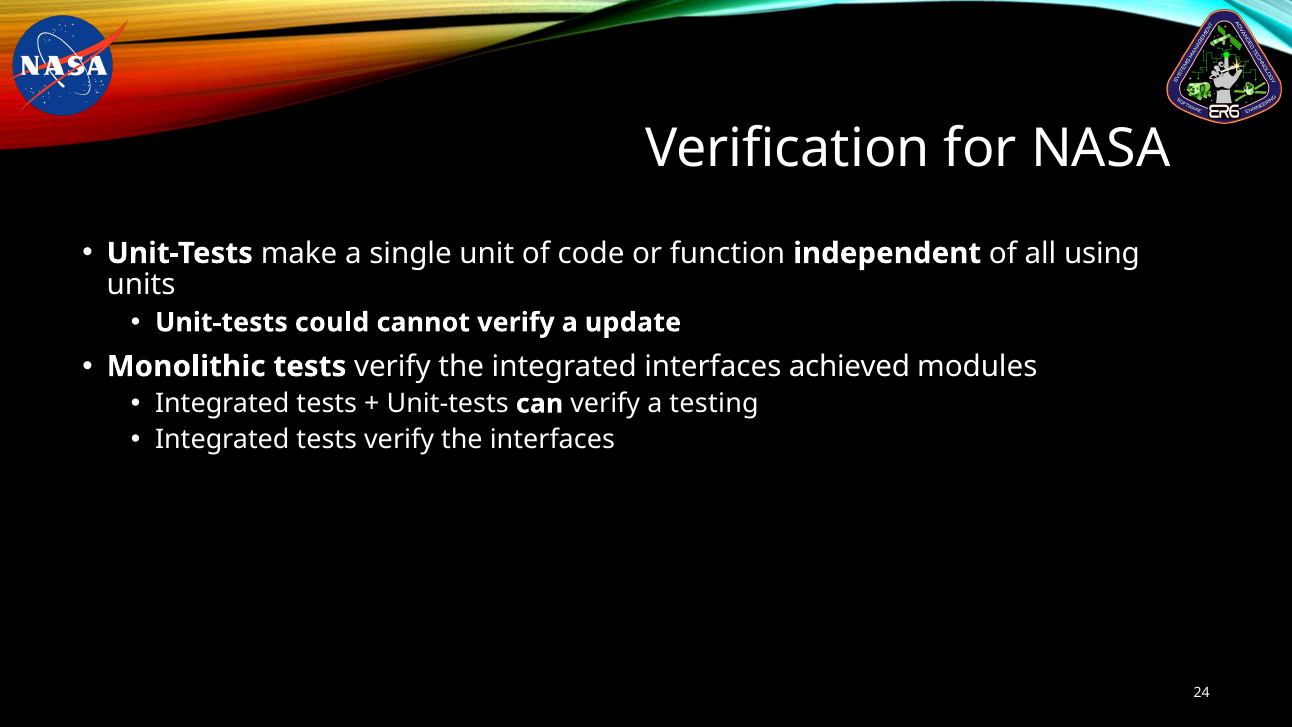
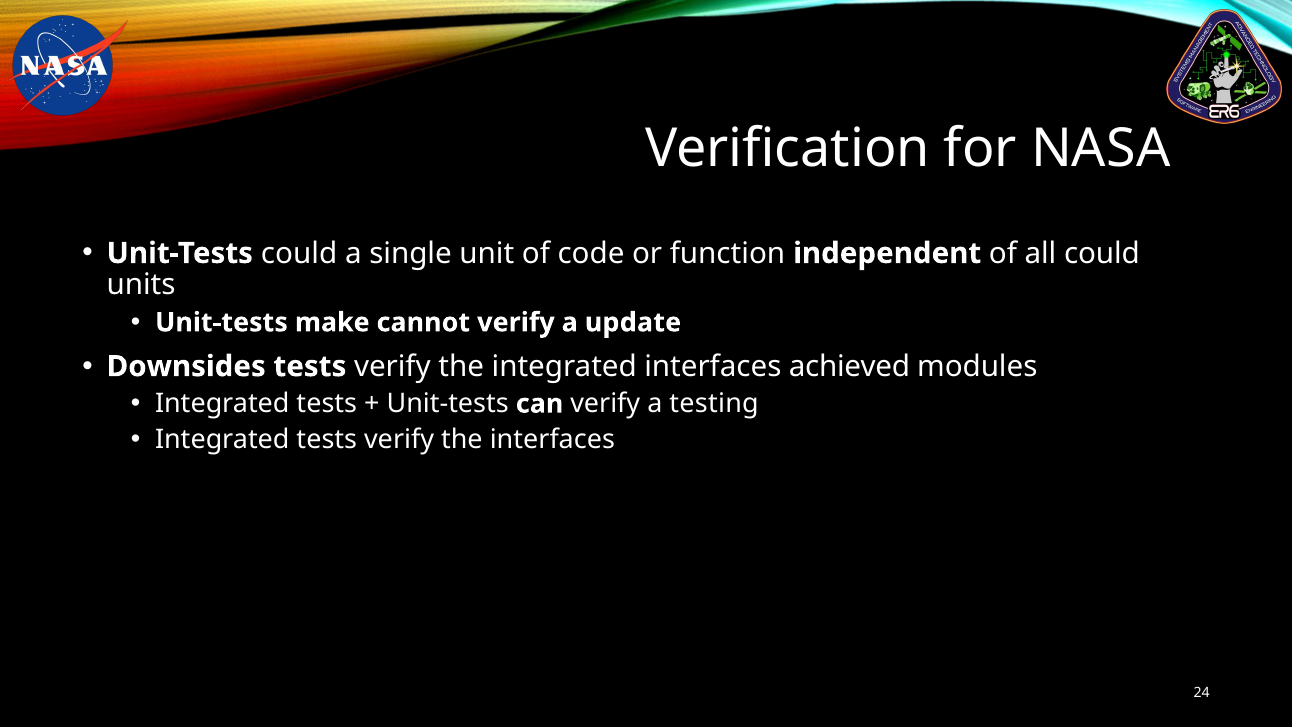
Unit-Tests make: make -> could
all using: using -> could
could: could -> make
Monolithic: Monolithic -> Downsides
